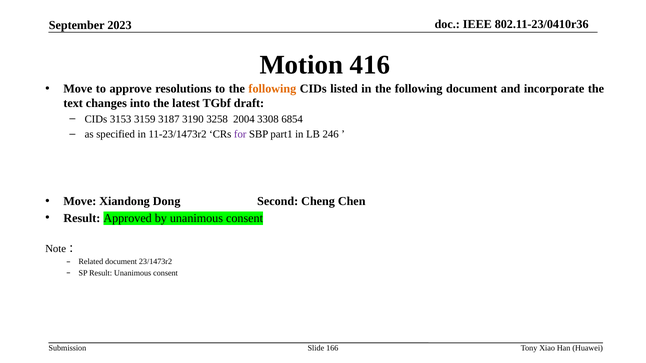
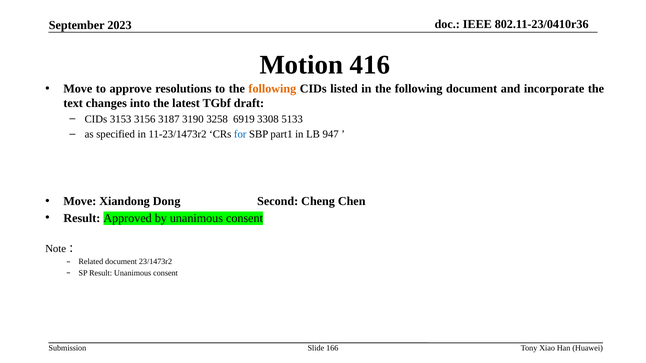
3159: 3159 -> 3156
2004: 2004 -> 6919
6854: 6854 -> 5133
for colour: purple -> blue
246: 246 -> 947
